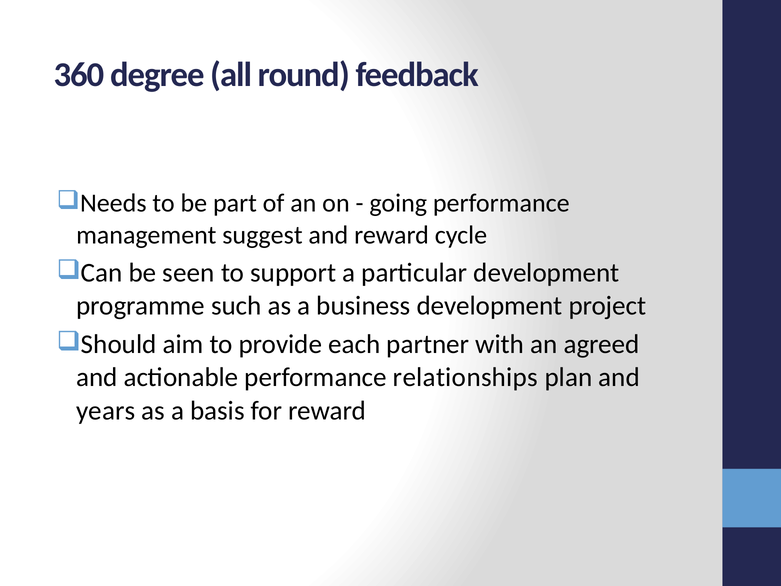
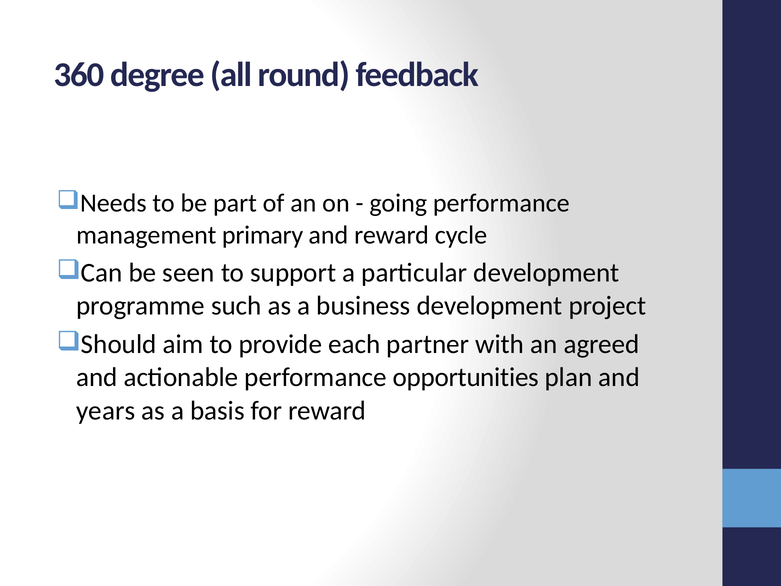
suggest: suggest -> primary
relationships: relationships -> opportunities
